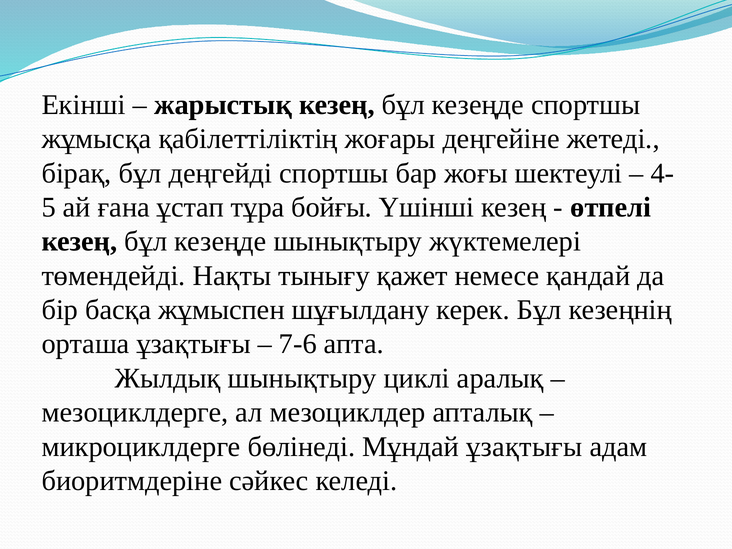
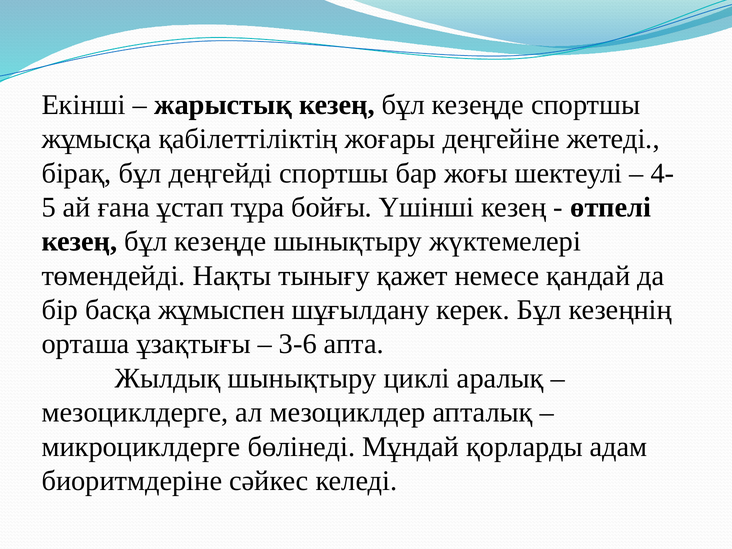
7-6: 7-6 -> 3-6
Мұндай ұзақтығы: ұзақтығы -> қорларды
